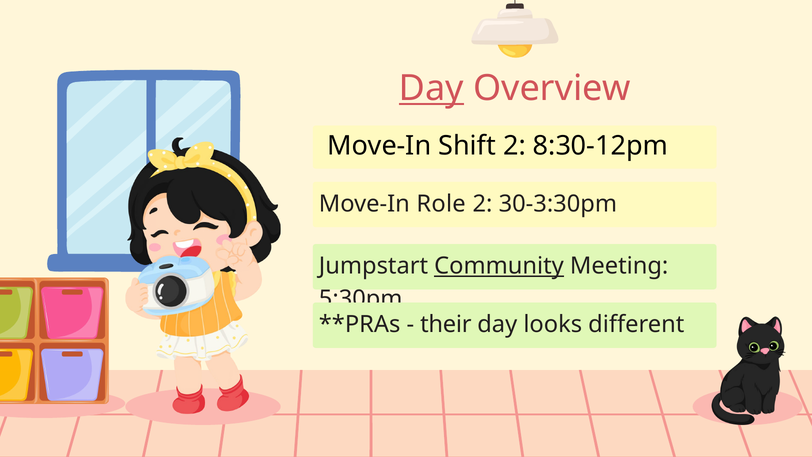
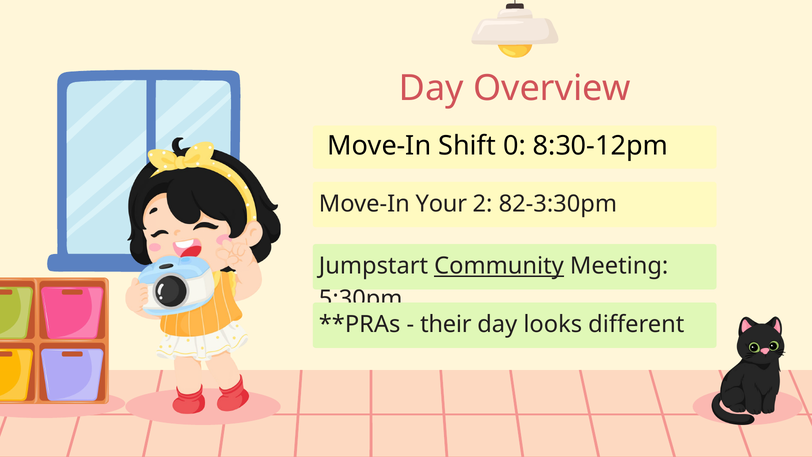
Day at (431, 88) underline: present -> none
Shift 2: 2 -> 0
Role: Role -> Your
30-3:30pm: 30-3:30pm -> 82-3:30pm
